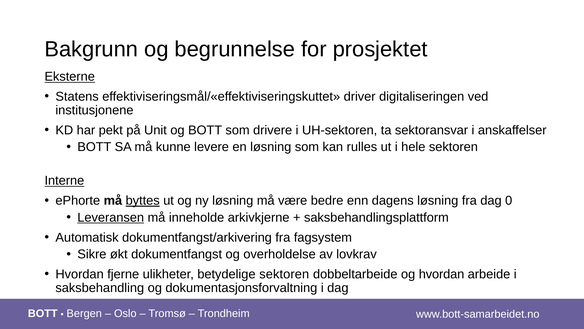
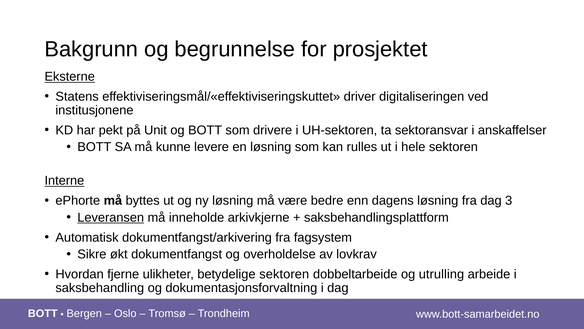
byttes underline: present -> none
0: 0 -> 3
og hvordan: hvordan -> utrulling
